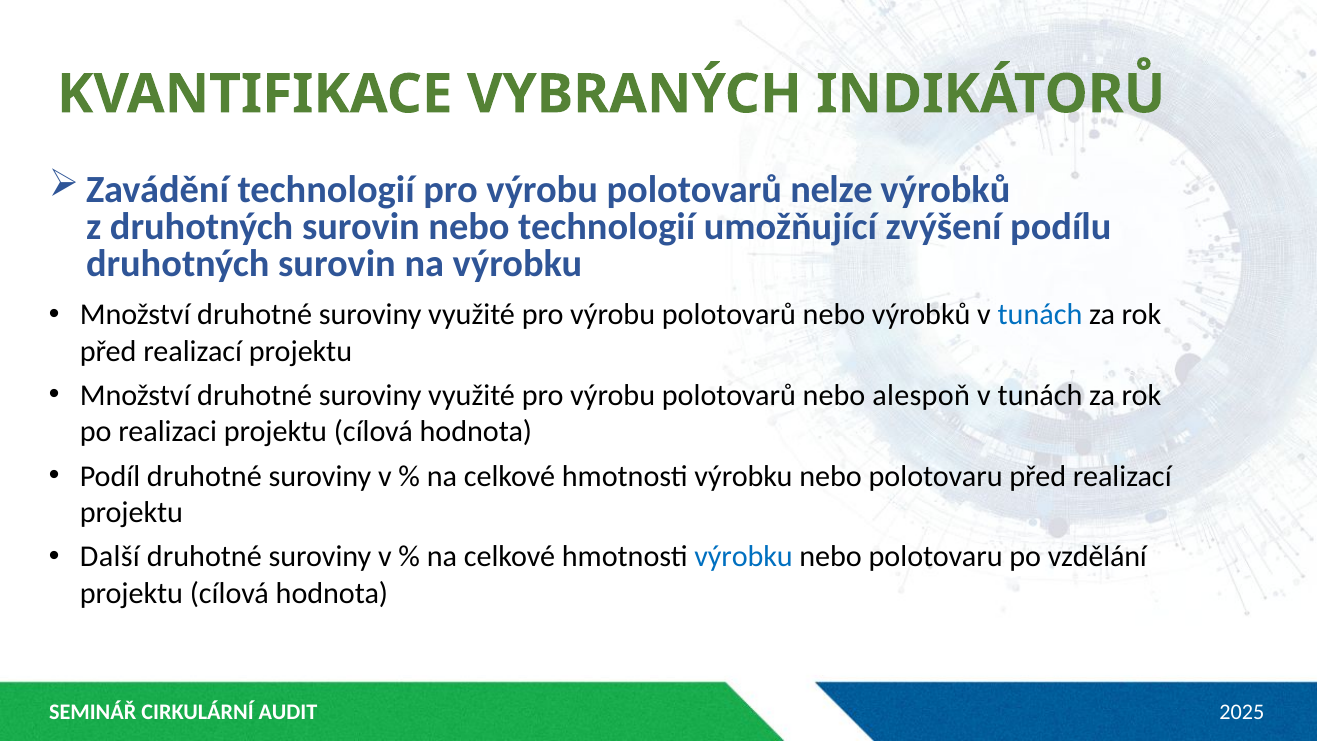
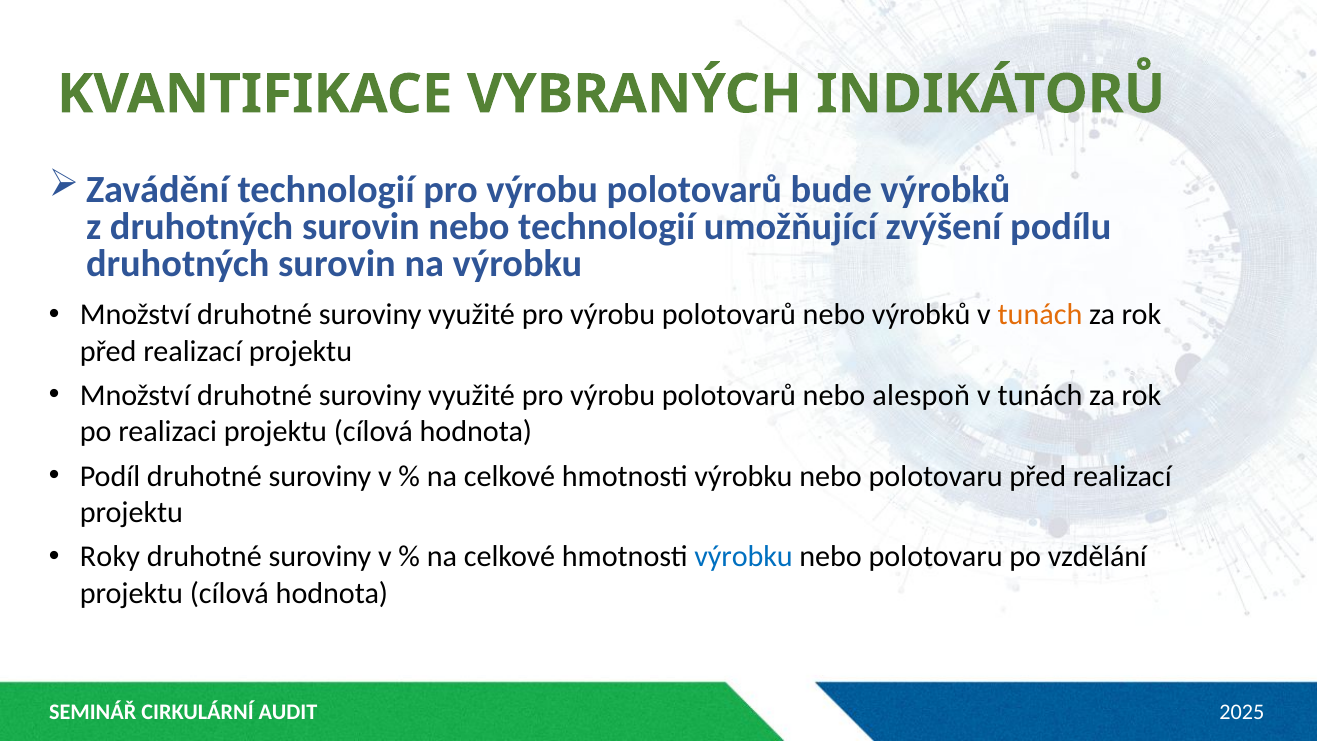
nelze: nelze -> bude
tunách at (1040, 315) colour: blue -> orange
Další: Další -> Roky
